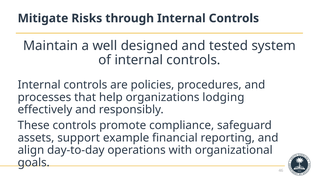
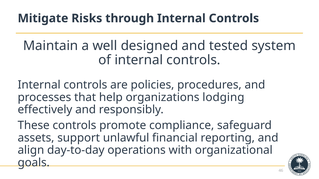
example: example -> unlawful
